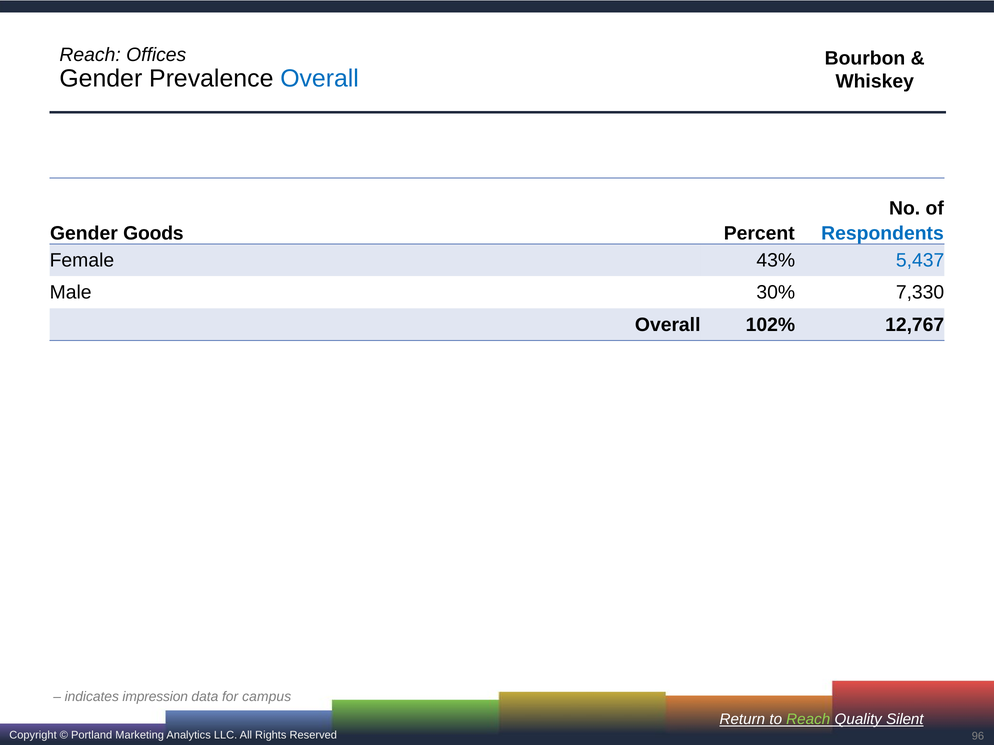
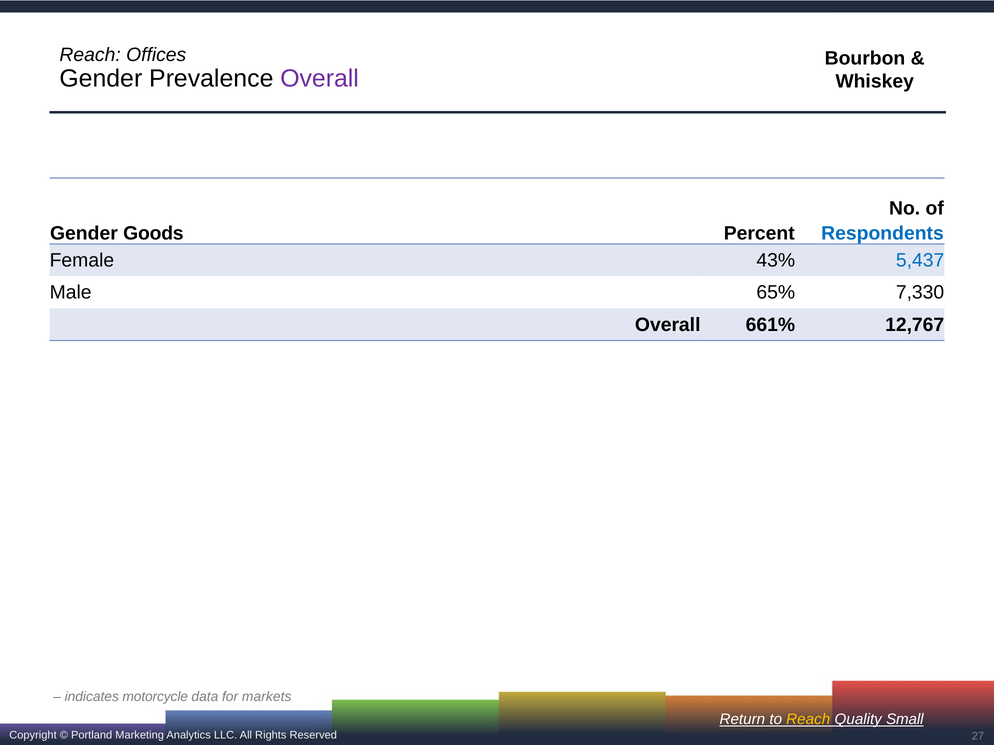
Overall at (320, 79) colour: blue -> purple
30%: 30% -> 65%
102%: 102% -> 661%
impression: impression -> motorcycle
campus: campus -> markets
Reach at (808, 720) colour: light green -> yellow
Silent: Silent -> Small
96: 96 -> 27
